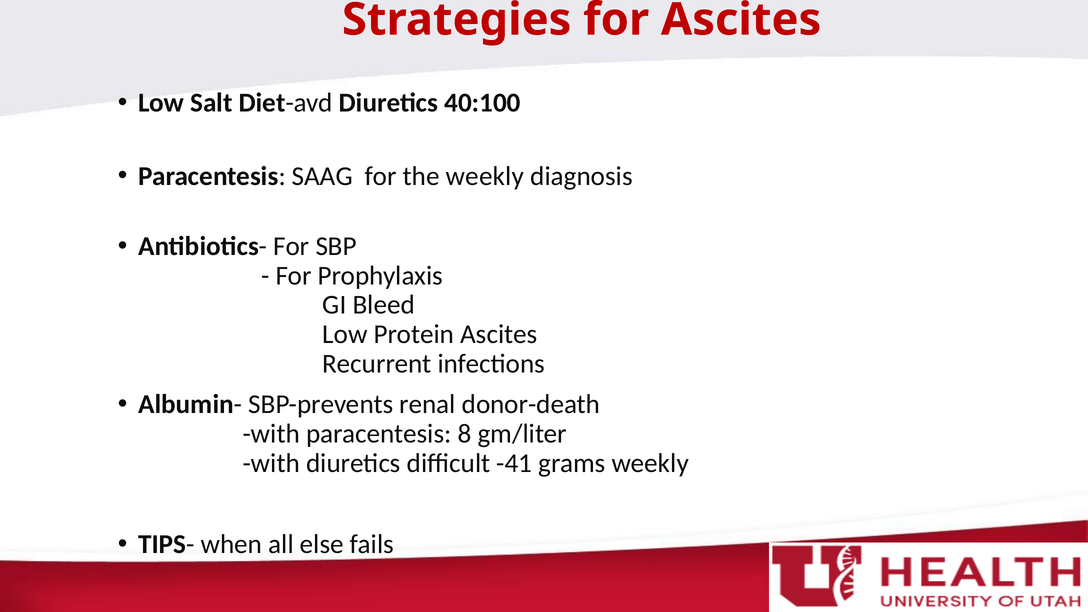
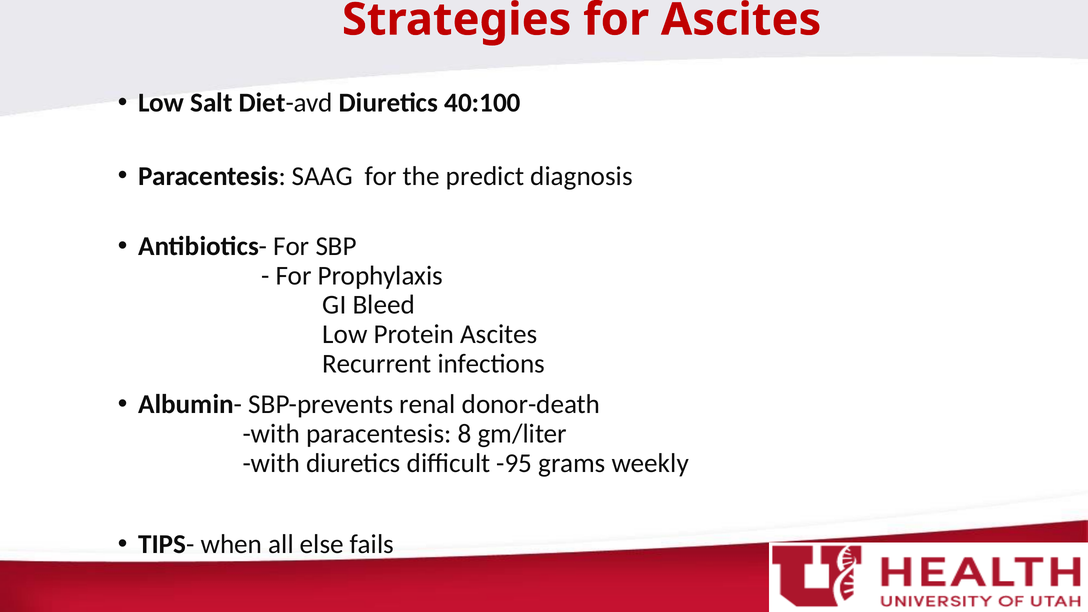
the weekly: weekly -> predict
-41: -41 -> -95
